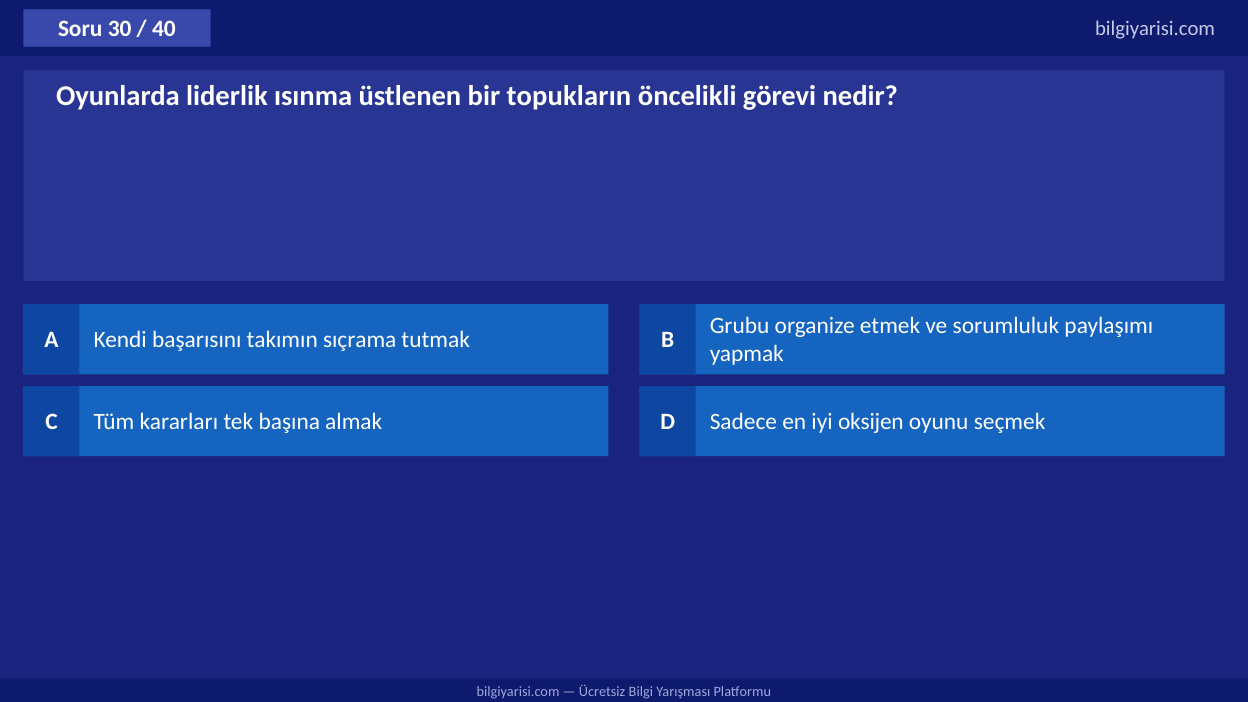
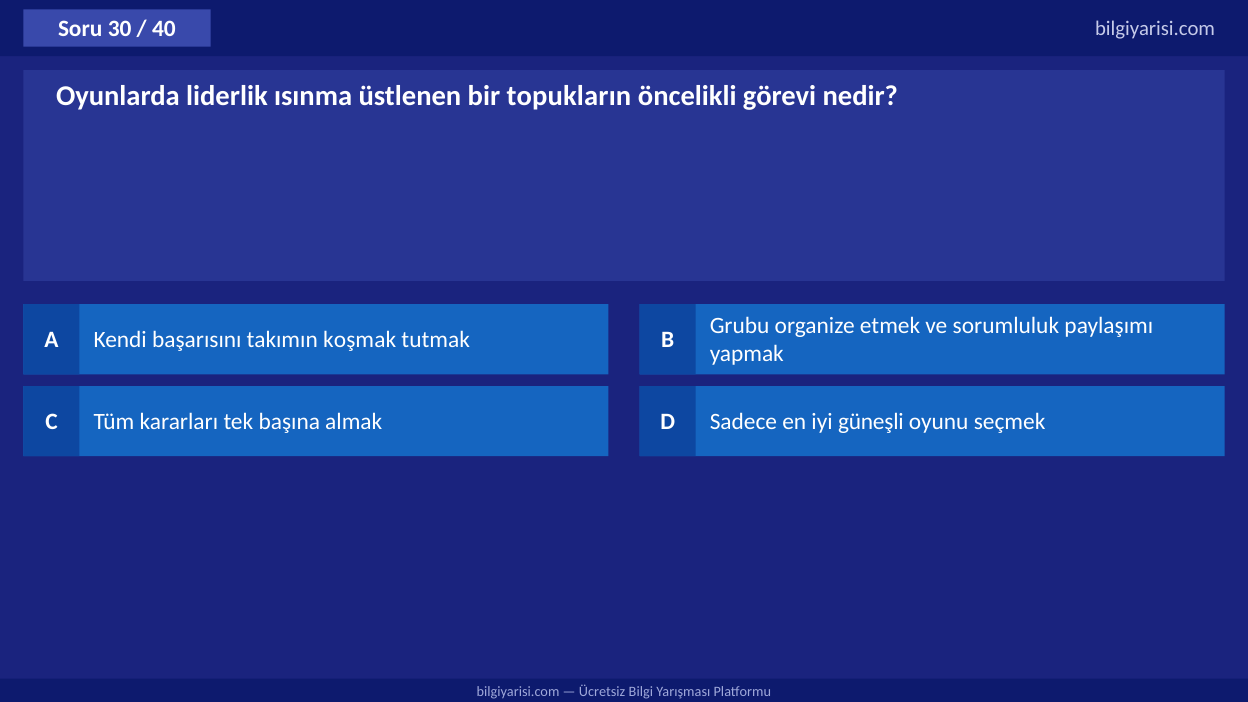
sıçrama: sıçrama -> koşmak
oksijen: oksijen -> güneşli
